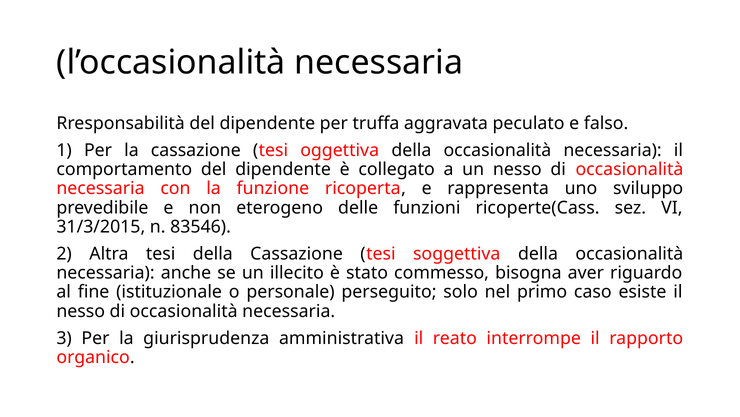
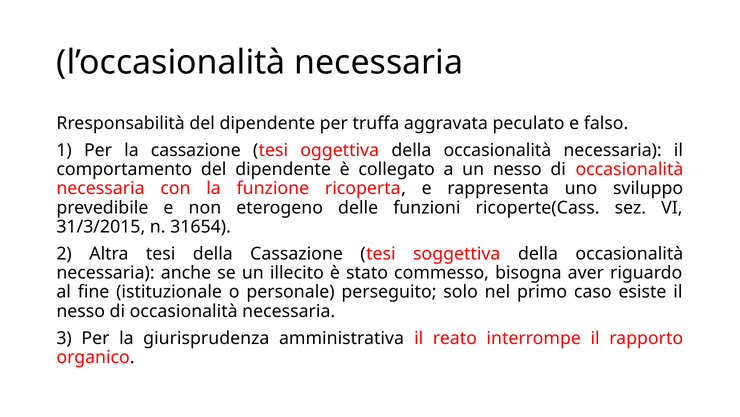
83546: 83546 -> 31654
